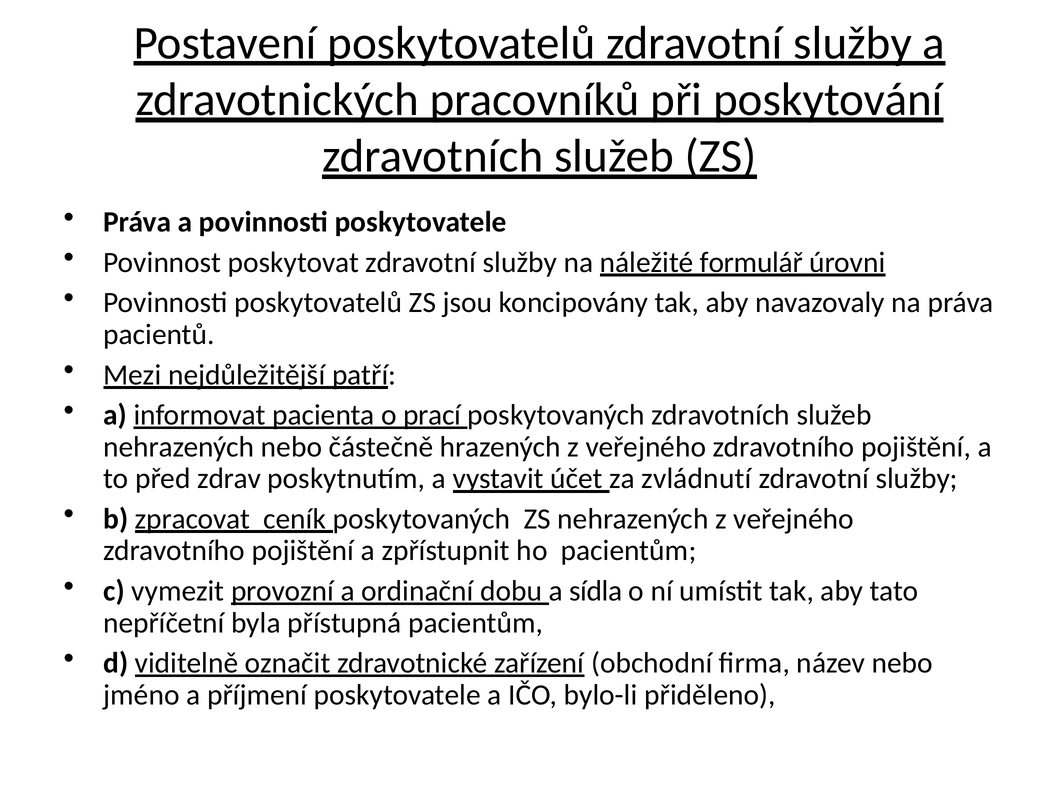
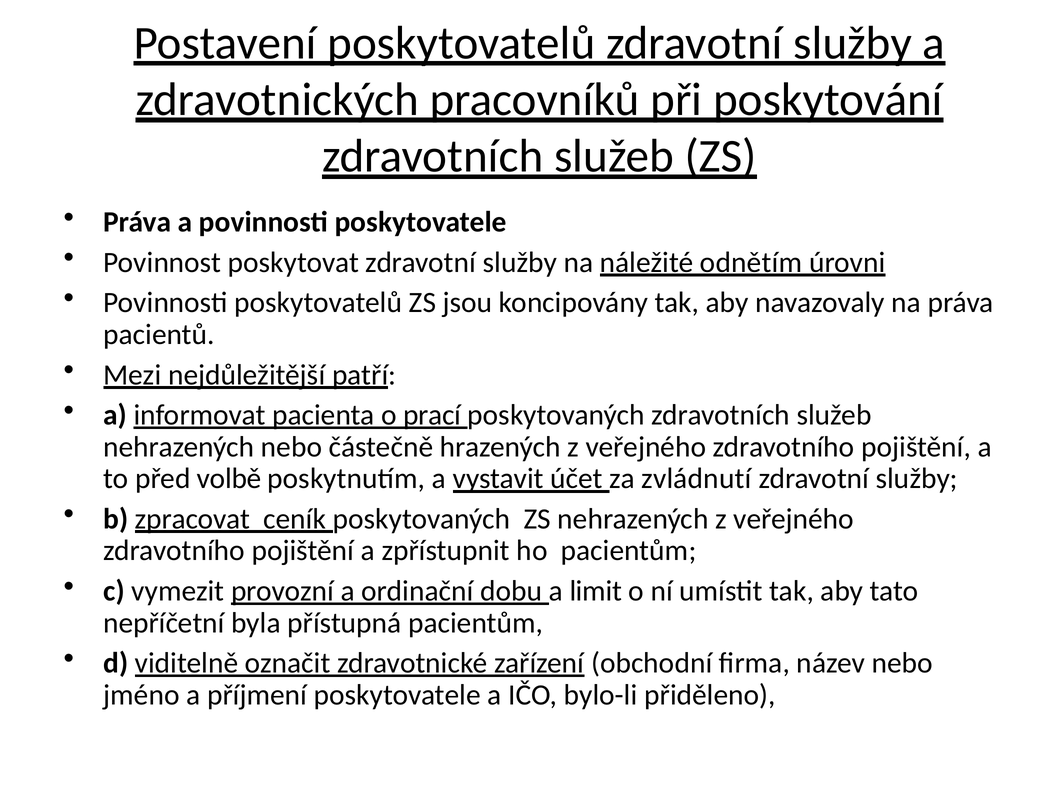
formulář: formulář -> odnětím
zdrav: zdrav -> volbě
sídla: sídla -> limit
